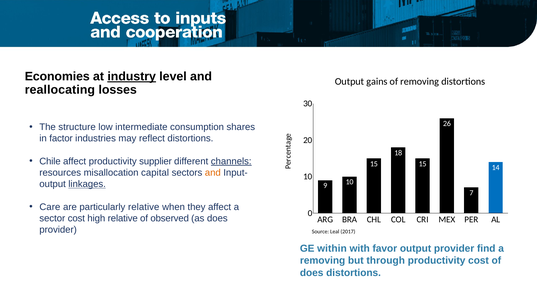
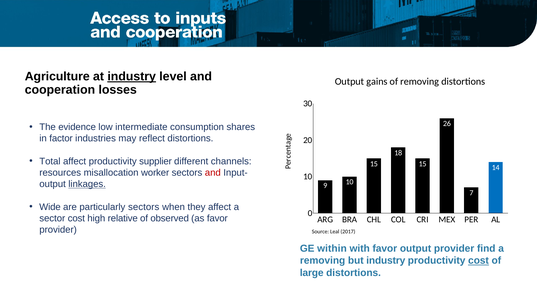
Economies: Economies -> Agriculture
reallocating: reallocating -> cooperation
structure: structure -> evidence
Chile: Chile -> Total
channels underline: present -> none
capital: capital -> worker
and at (213, 173) colour: orange -> red
Care: Care -> Wide
particularly relative: relative -> sectors
as does: does -> favor
but through: through -> industry
cost at (479, 261) underline: none -> present
does at (312, 273): does -> large
